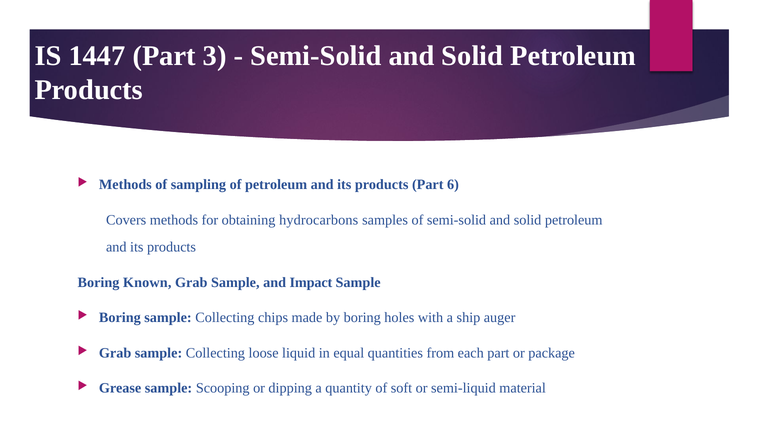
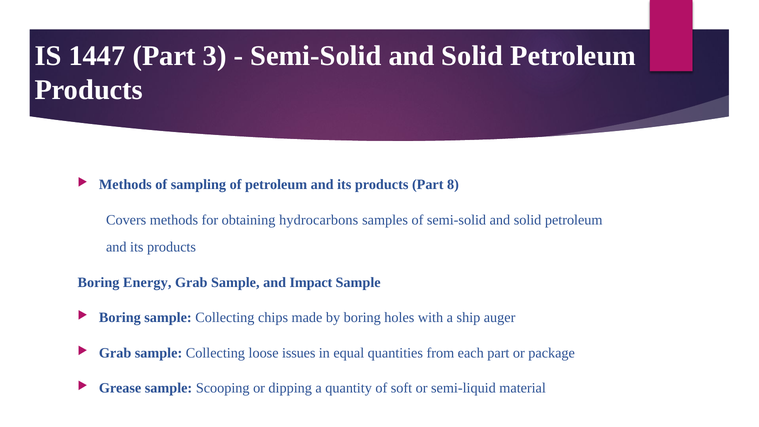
6: 6 -> 8
Known: Known -> Energy
liquid: liquid -> issues
